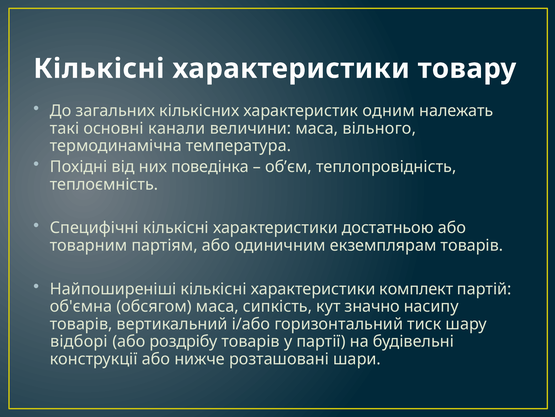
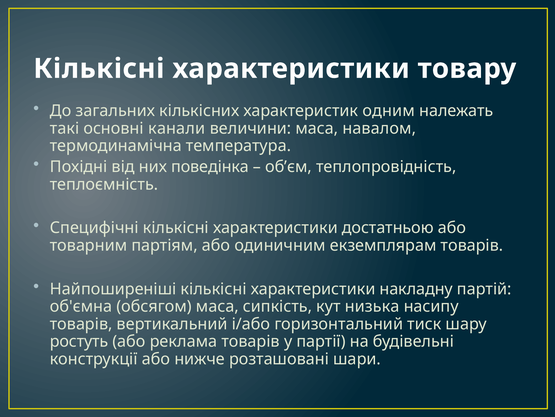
вільного: вільного -> навалом
комплект: комплект -> накладну
значно: значно -> низька
відборі: відборі -> ростуть
роздрібу: роздрібу -> реклама
